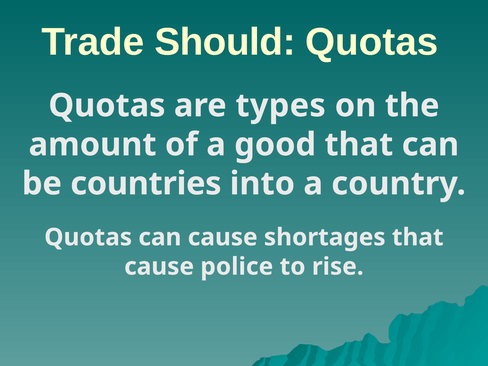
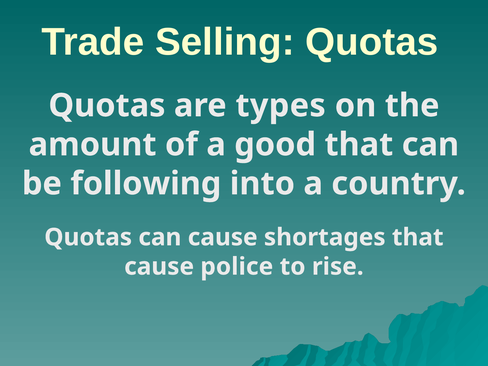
Should: Should -> Selling
countries: countries -> following
